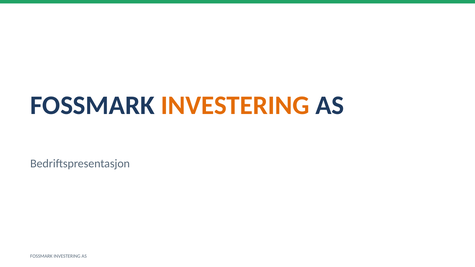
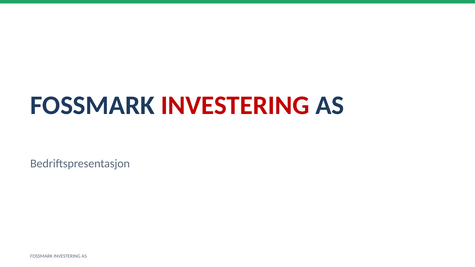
INVESTERING at (235, 105) colour: orange -> red
